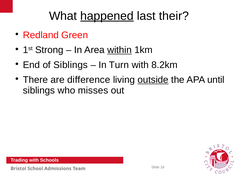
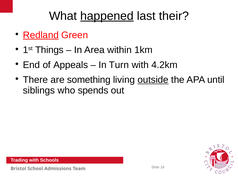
Redland underline: none -> present
Strong: Strong -> Things
within underline: present -> none
of Siblings: Siblings -> Appeals
8.2km: 8.2km -> 4.2km
difference: difference -> something
misses: misses -> spends
